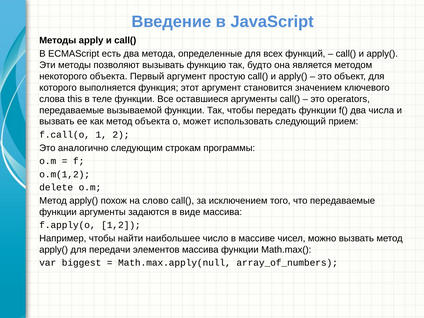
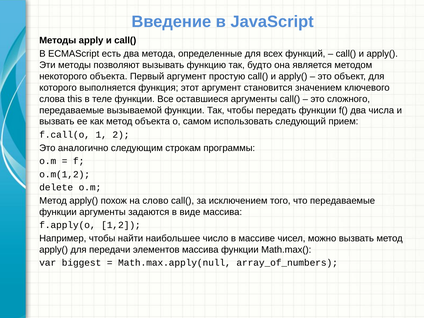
operators: operators -> сложного
может: может -> самом
